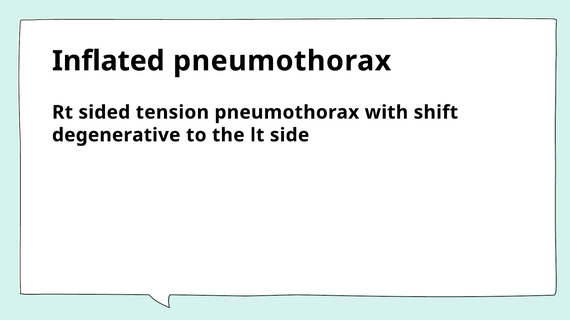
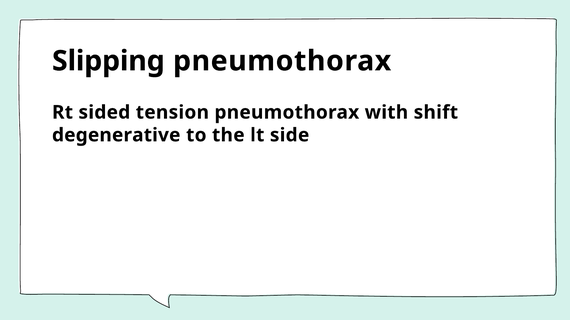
Inflated: Inflated -> Slipping
